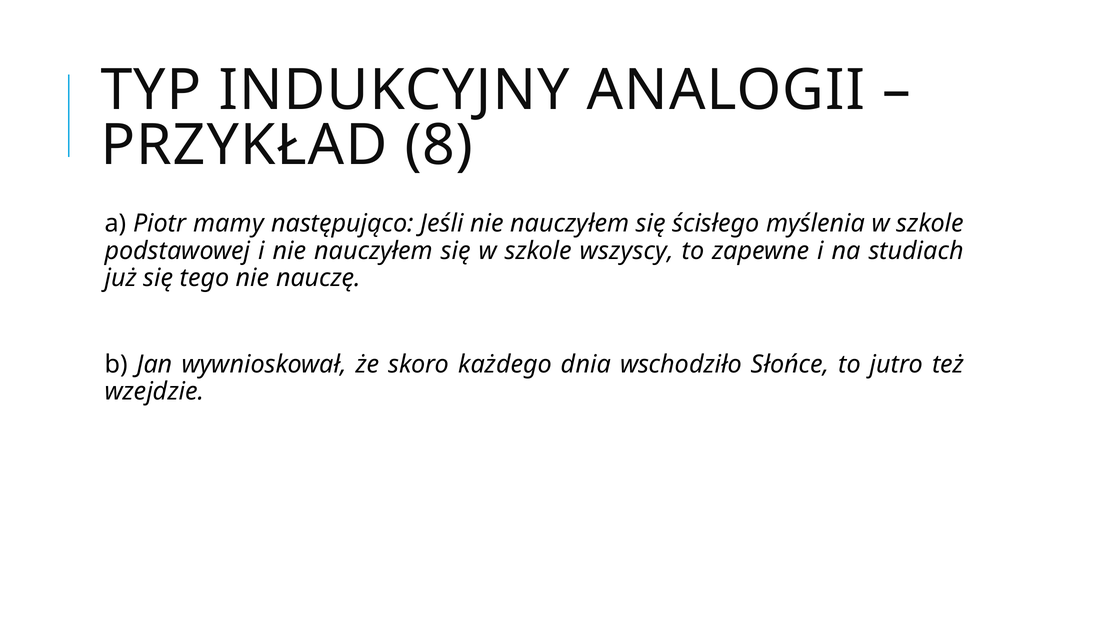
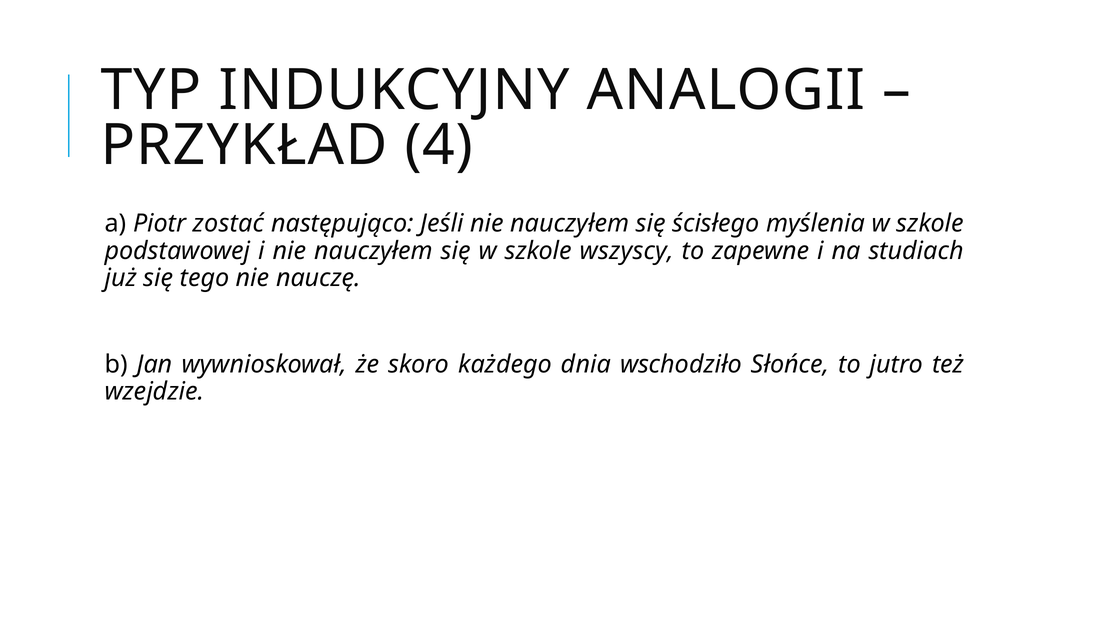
8: 8 -> 4
mamy: mamy -> zostać
